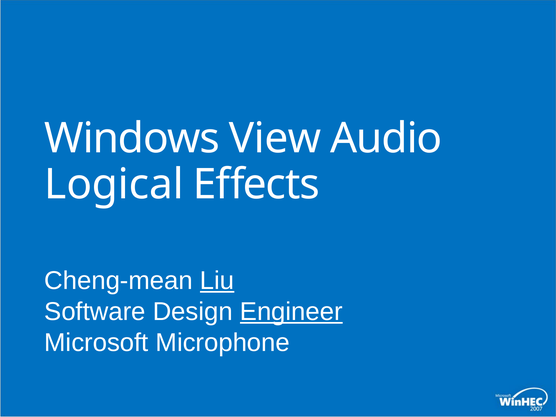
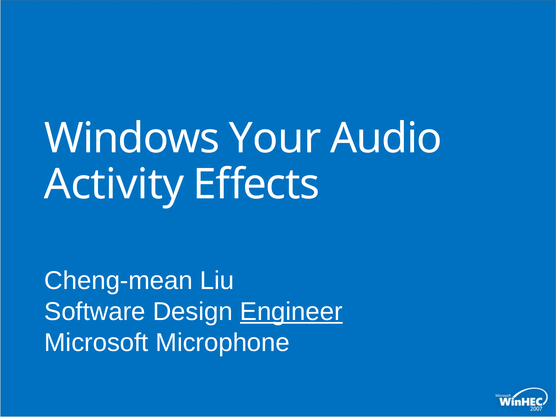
View: View -> Your
Logical: Logical -> Activity
Liu underline: present -> none
